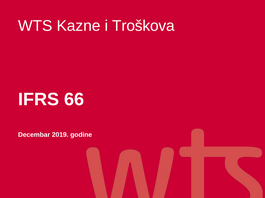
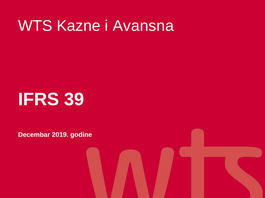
Trоškоvа: Trоškоvа -> Avansna
66: 66 -> 39
